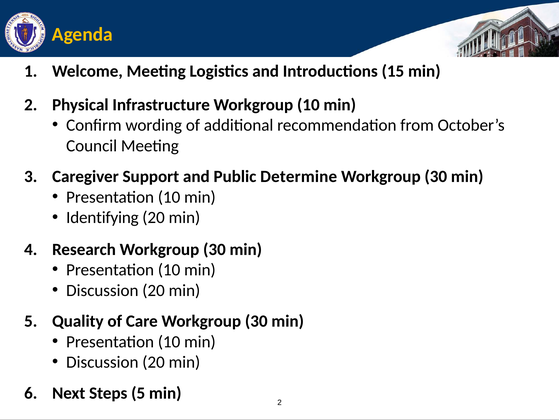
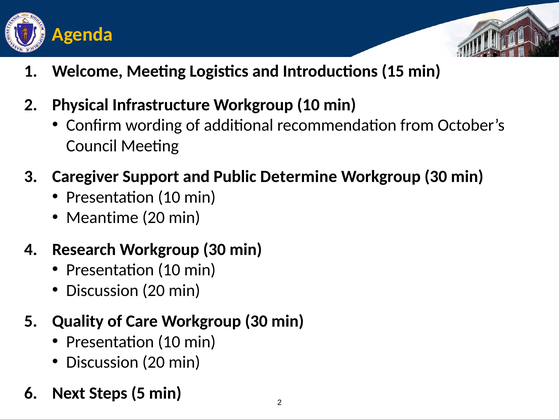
Identifying: Identifying -> Meantime
